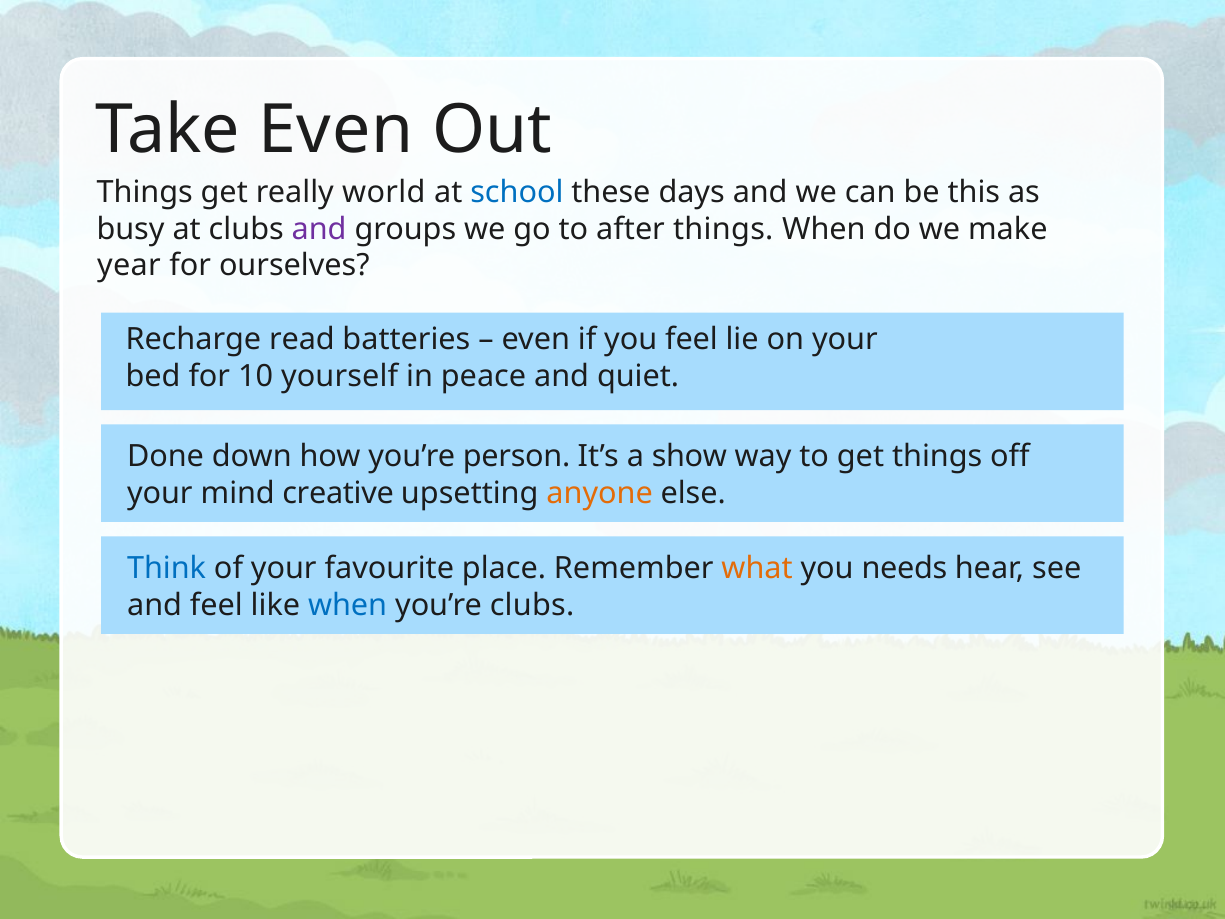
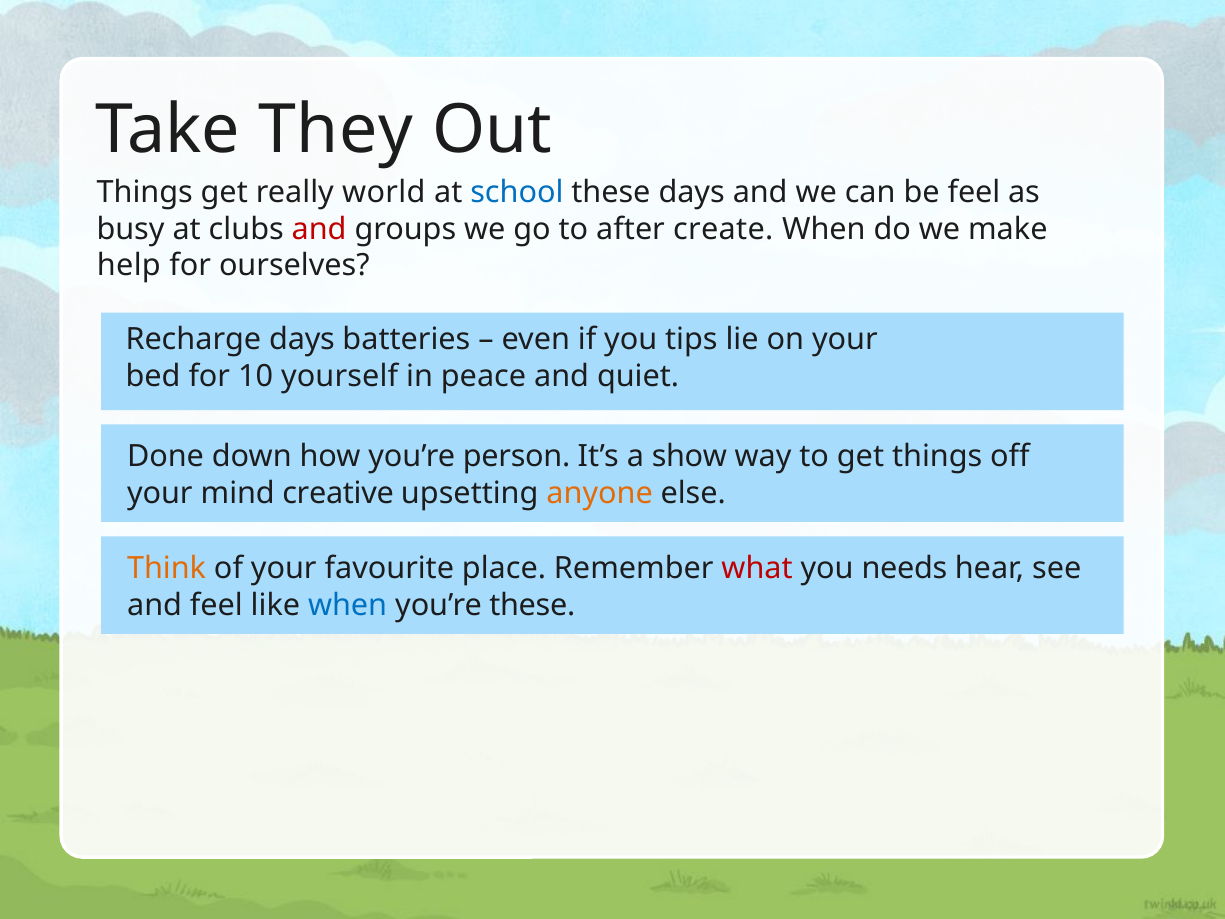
Take Even: Even -> They
be this: this -> feel
and at (319, 229) colour: purple -> red
after things: things -> create
year: year -> help
Recharge read: read -> days
you feel: feel -> tips
Think colour: blue -> orange
what colour: orange -> red
you’re clubs: clubs -> these
